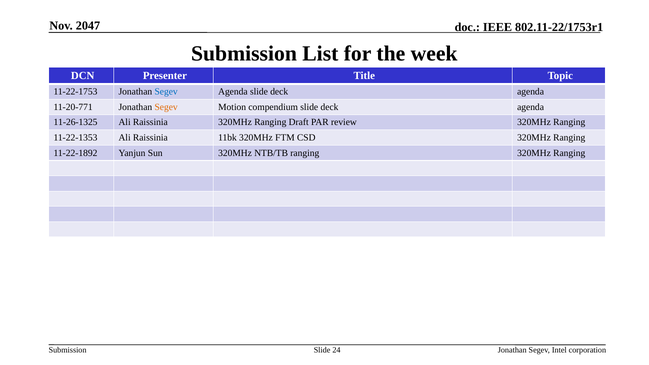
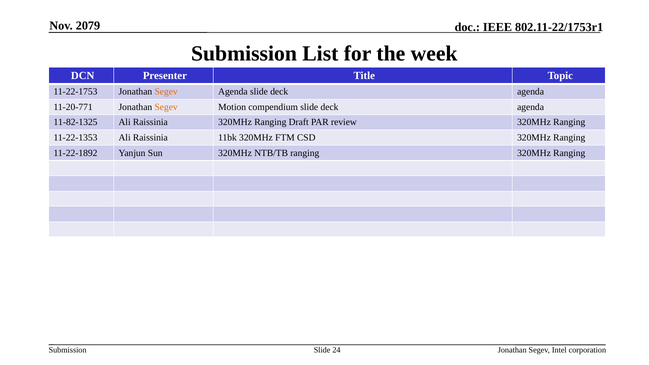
2047: 2047 -> 2079
Segev at (166, 92) colour: blue -> orange
11-26-1325: 11-26-1325 -> 11-82-1325
